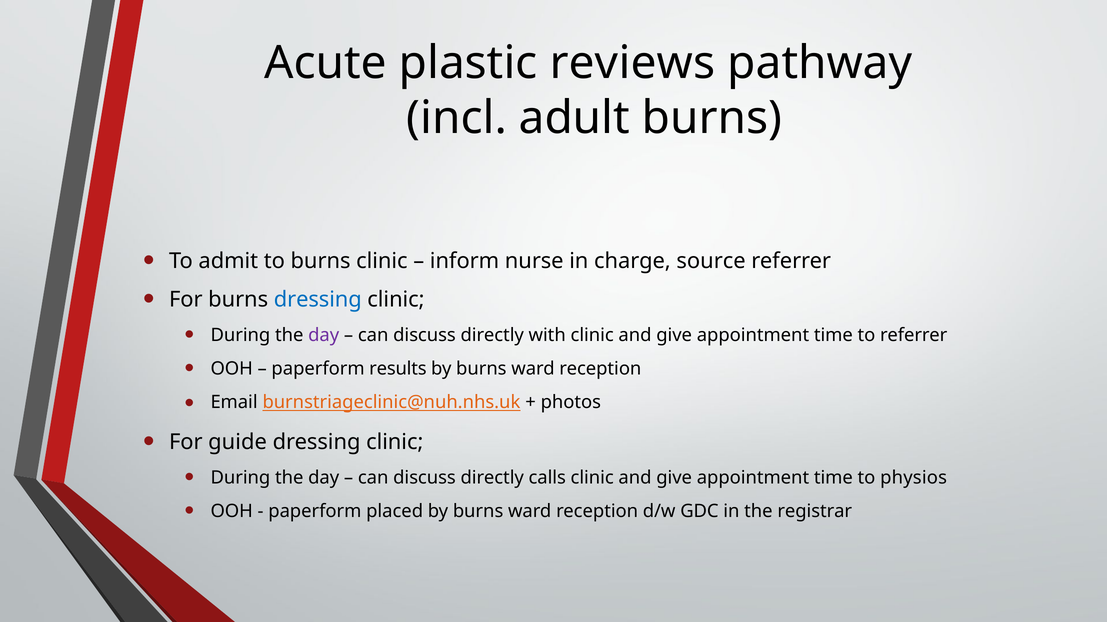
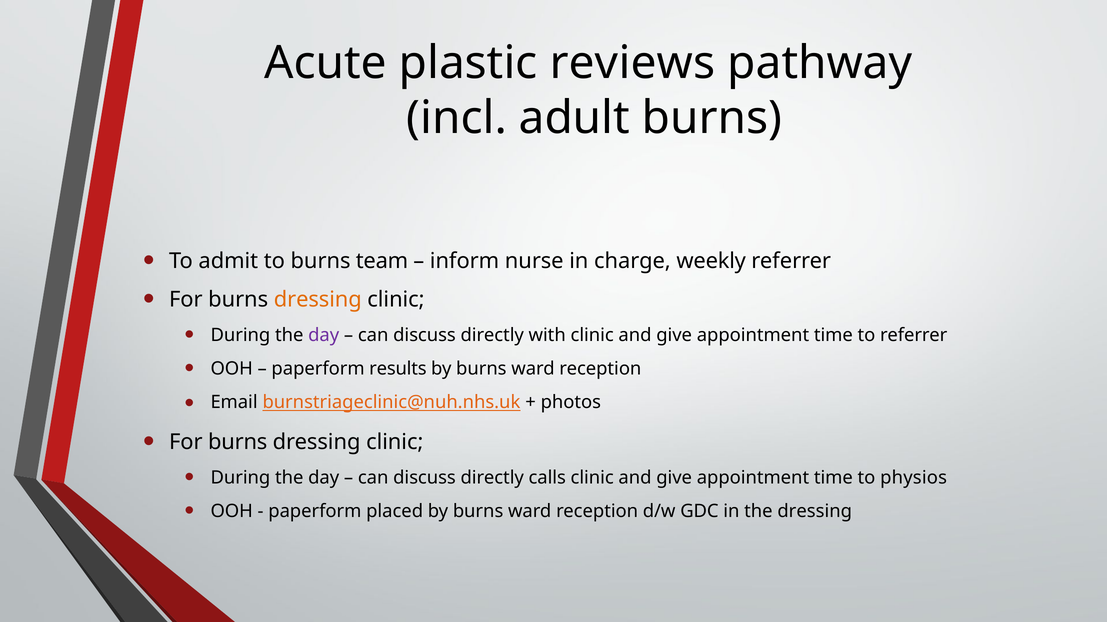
burns clinic: clinic -> team
source: source -> weekly
dressing at (318, 300) colour: blue -> orange
guide at (238, 443): guide -> burns
the registrar: registrar -> dressing
